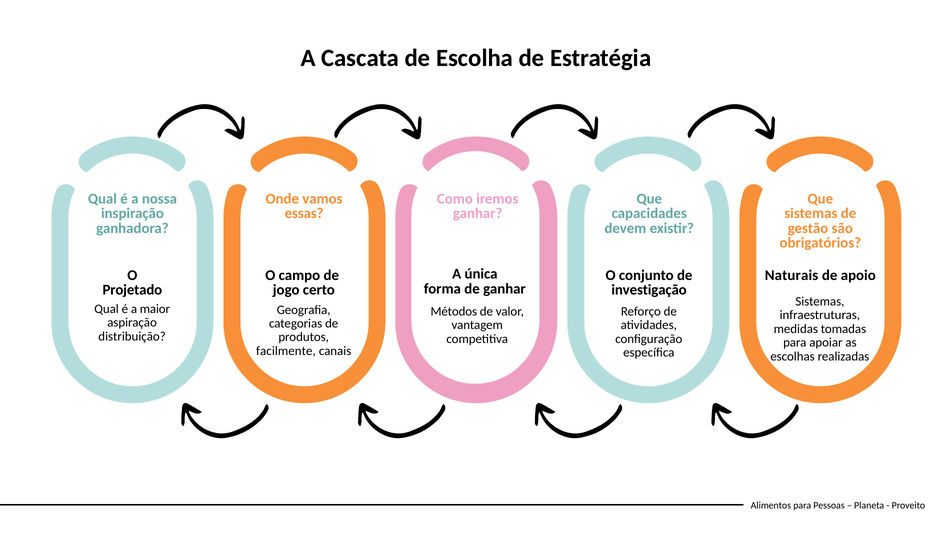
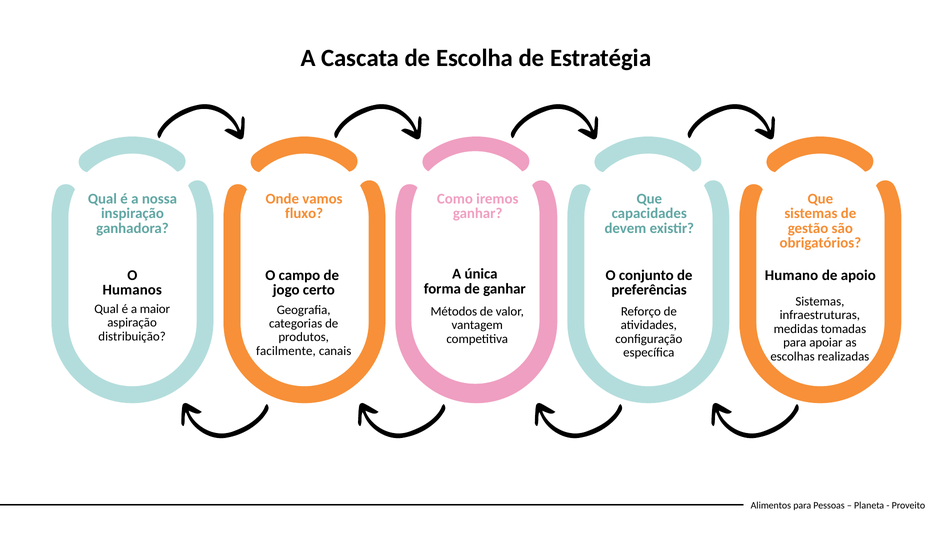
essas: essas -> fluxo
Naturais: Naturais -> Humano
Projetado: Projetado -> Humanos
investigação: investigação -> preferências
